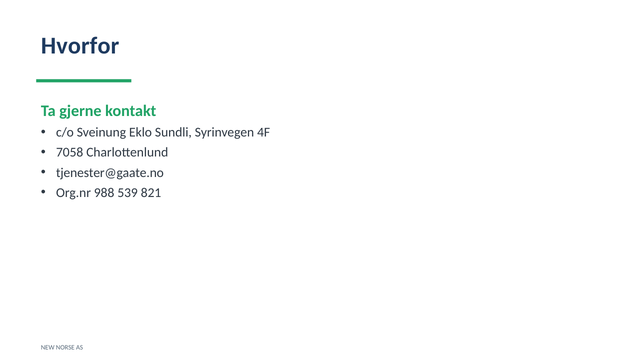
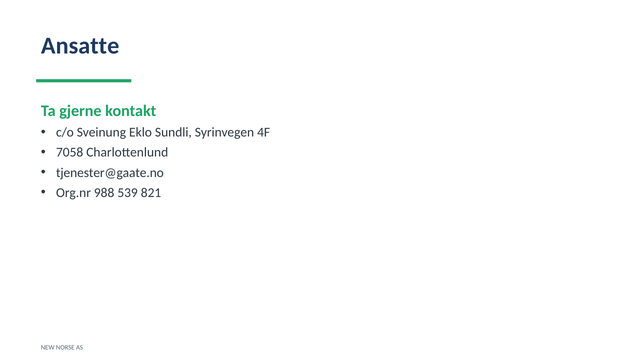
Hvorfor: Hvorfor -> Ansatte
